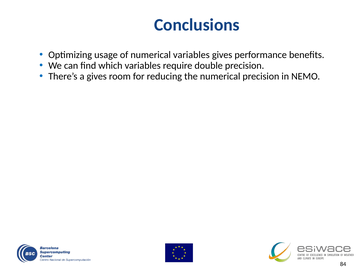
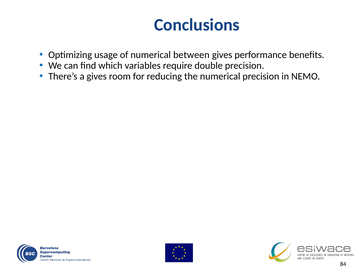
numerical variables: variables -> between
